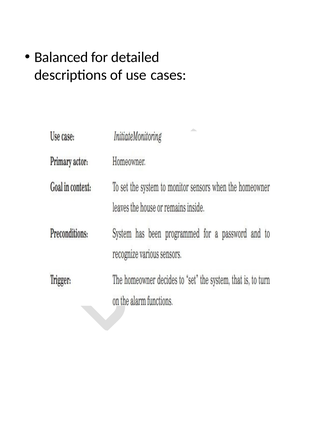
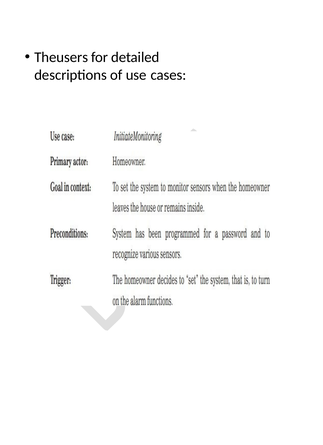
Balanced: Balanced -> Theusers
